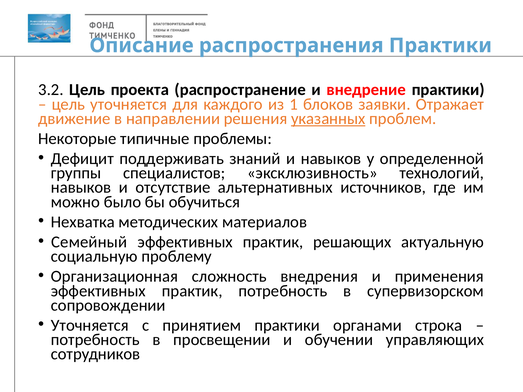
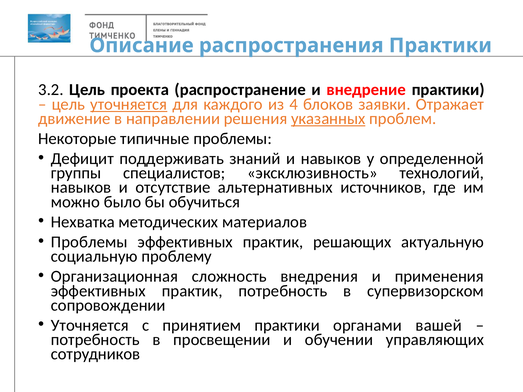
уточняется at (129, 104) underline: none -> present
1: 1 -> 4
Семейный at (89, 242): Семейный -> Проблемы
строка: строка -> вашей
